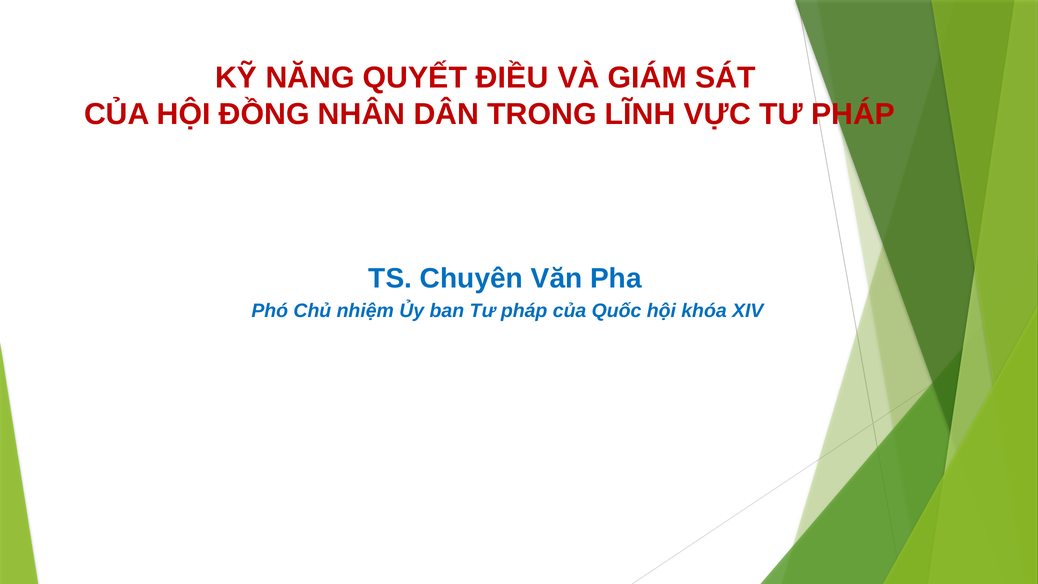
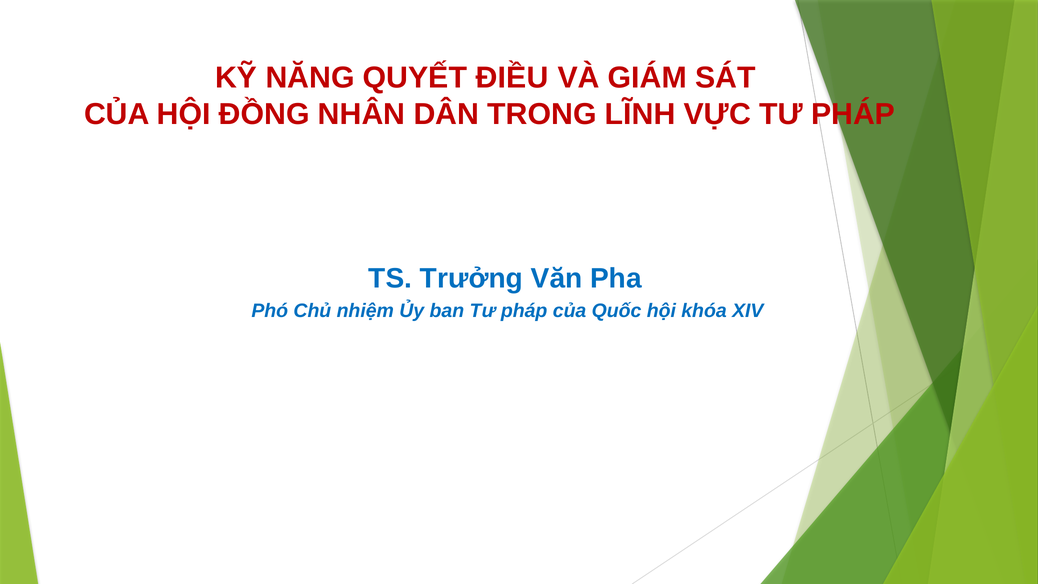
Chuyên: Chuyên -> Trưởng
